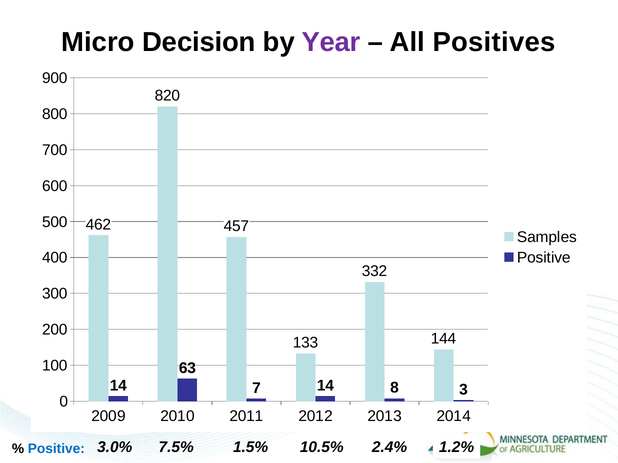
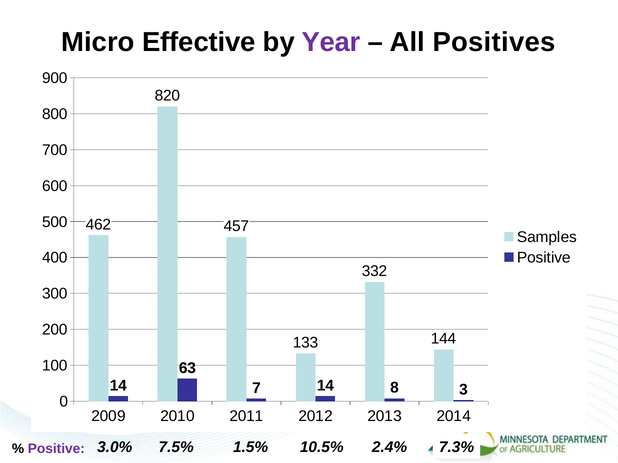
Decision: Decision -> Effective
1.2%: 1.2% -> 7.3%
Positive at (56, 449) colour: blue -> purple
